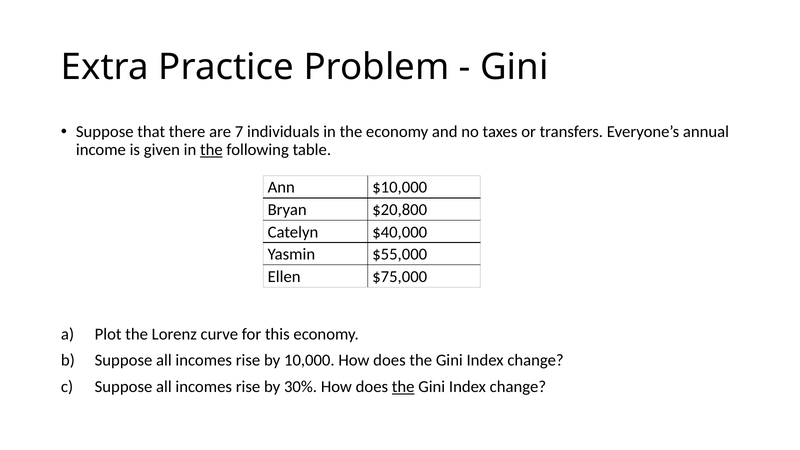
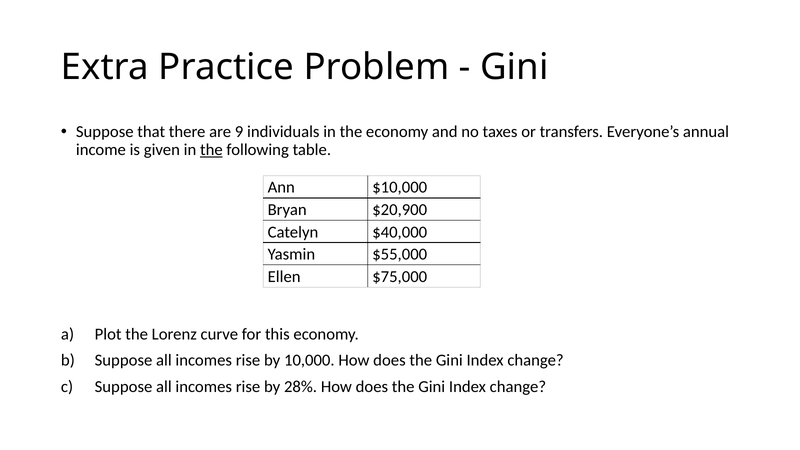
7: 7 -> 9
$20,800: $20,800 -> $20,900
30%: 30% -> 28%
the at (403, 387) underline: present -> none
